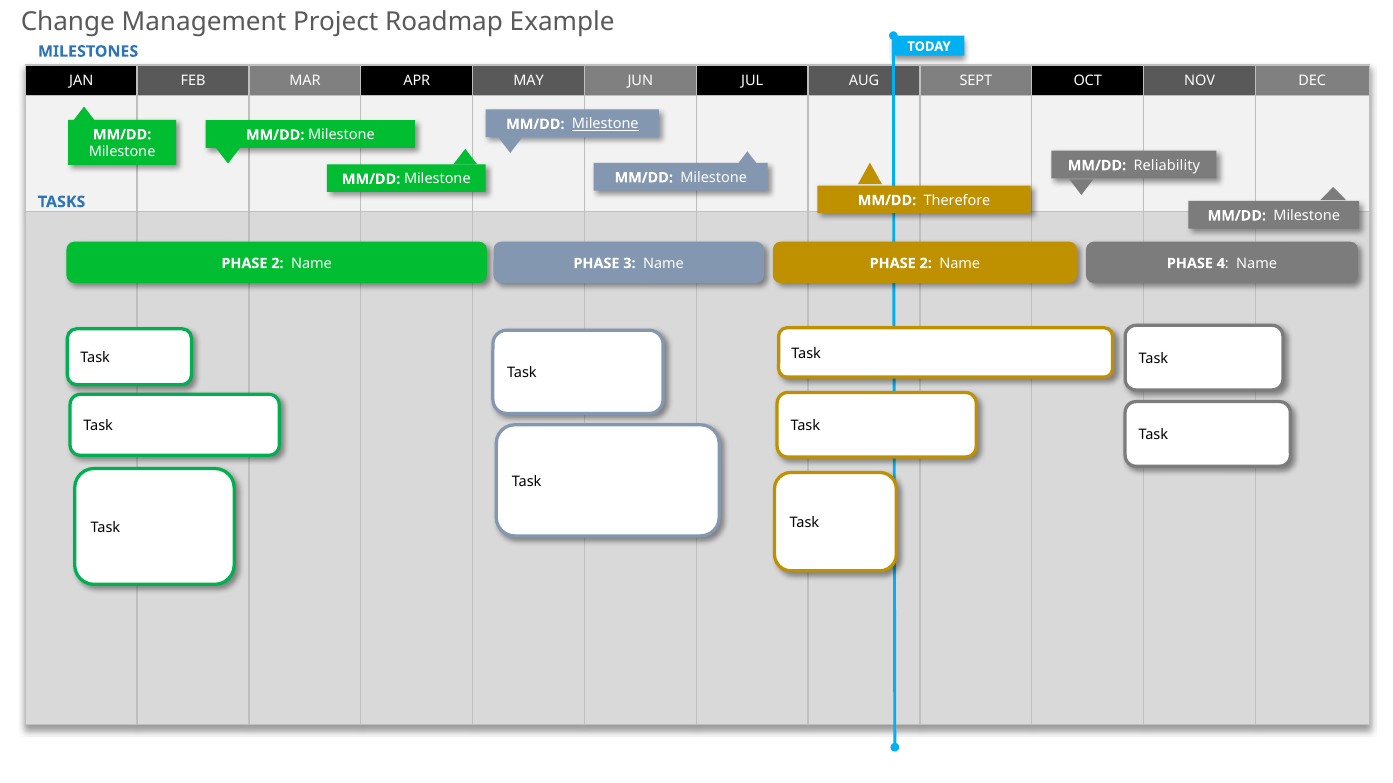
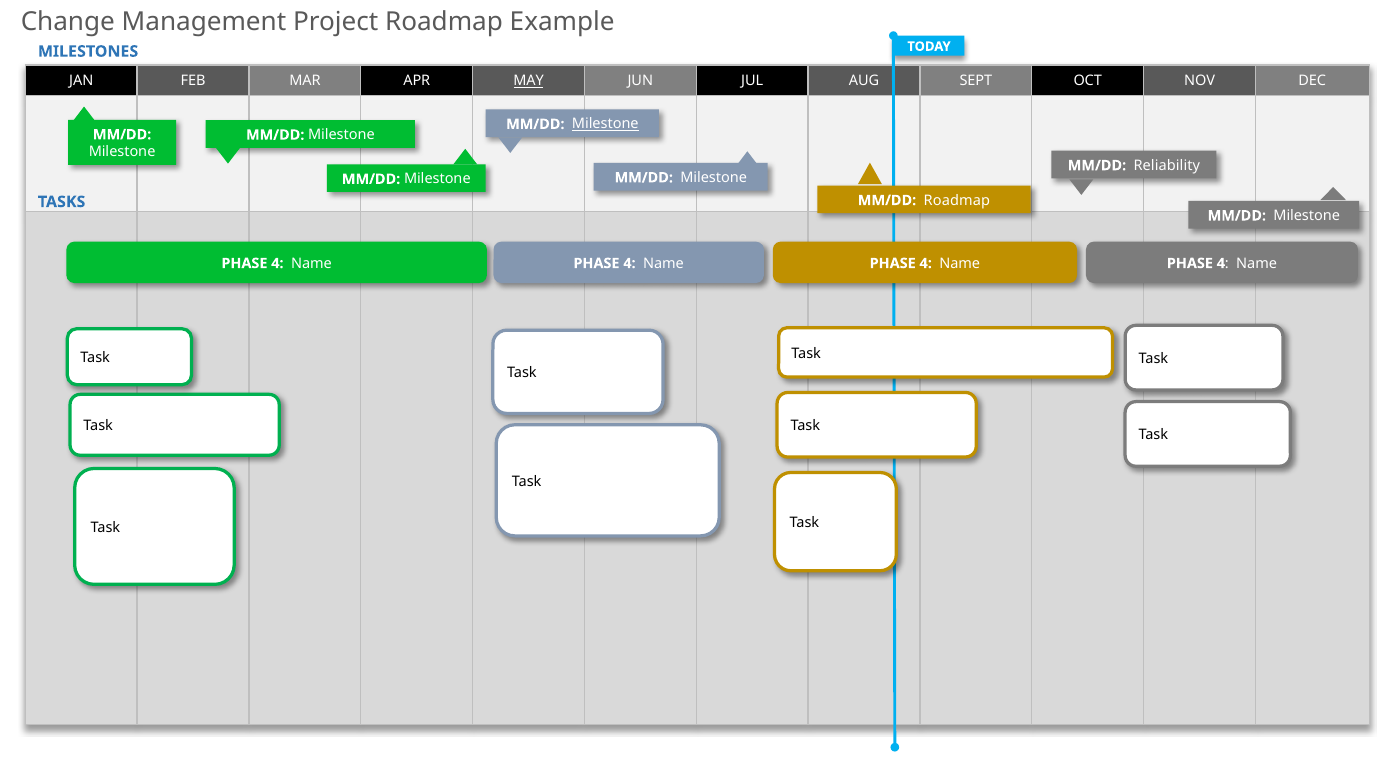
MAY underline: none -> present
MM/DD Therefore: Therefore -> Roadmap
2 at (277, 264): 2 -> 4
3 at (629, 264): 3 -> 4
2 at (926, 264): 2 -> 4
